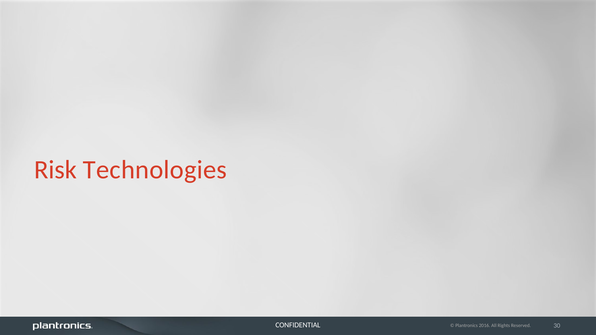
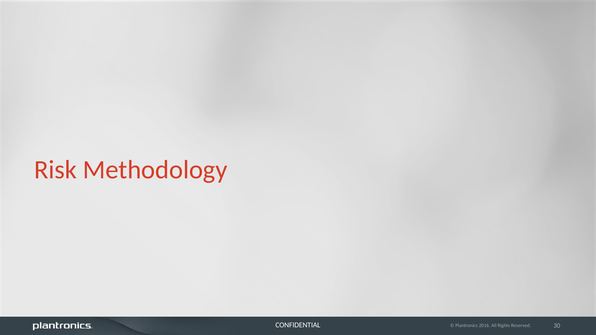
Technologies: Technologies -> Methodology
